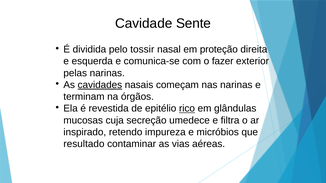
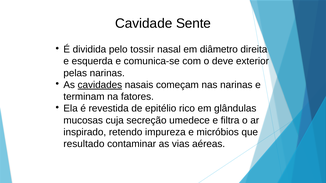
proteção: proteção -> diâmetro
fazer: fazer -> deve
órgãos: órgãos -> fatores
rico underline: present -> none
